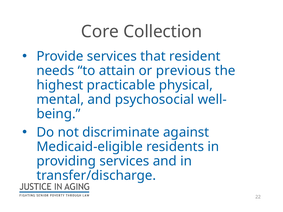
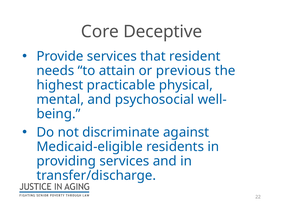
Collection: Collection -> Deceptive
